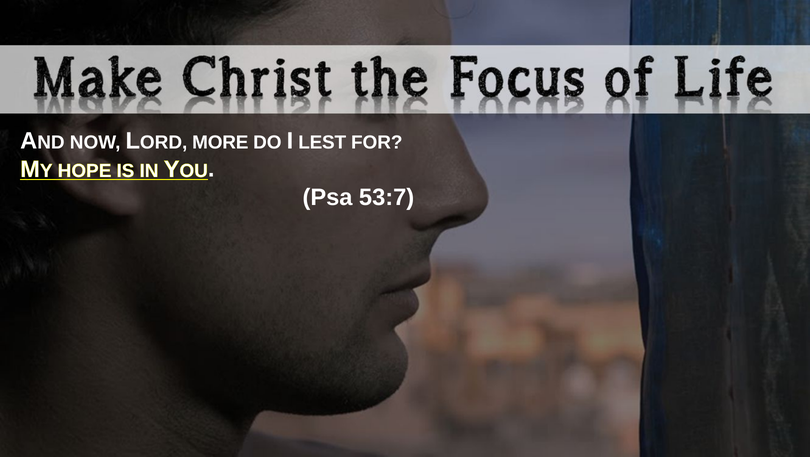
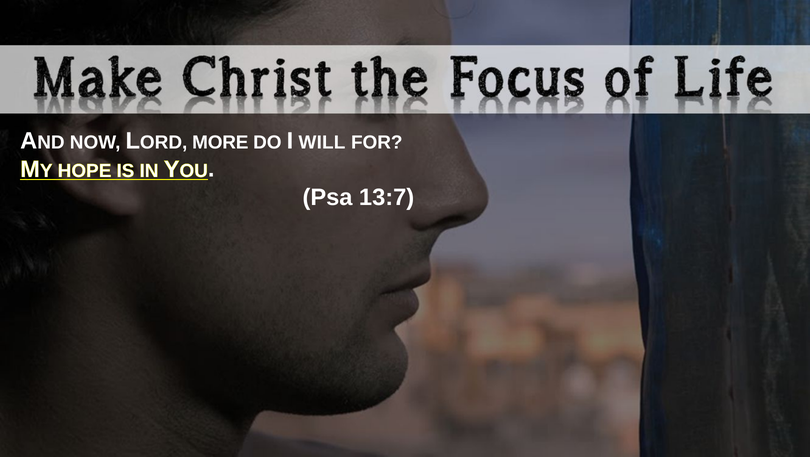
LEST: LEST -> WILL
53:7: 53:7 -> 13:7
